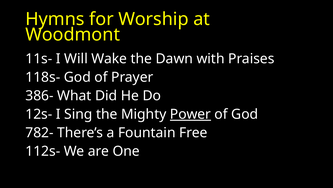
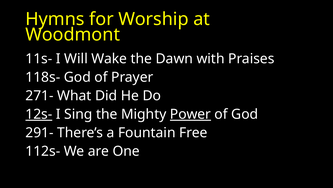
386-: 386- -> 271-
12s- underline: none -> present
782-: 782- -> 291-
